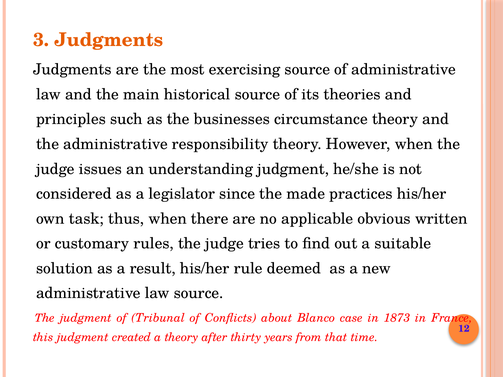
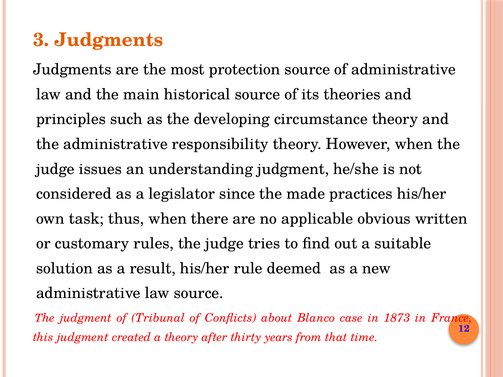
exercising: exercising -> protection
businesses: businesses -> developing
